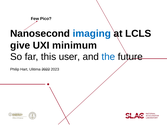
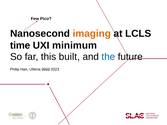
imaging colour: blue -> orange
give: give -> time
user: user -> built
